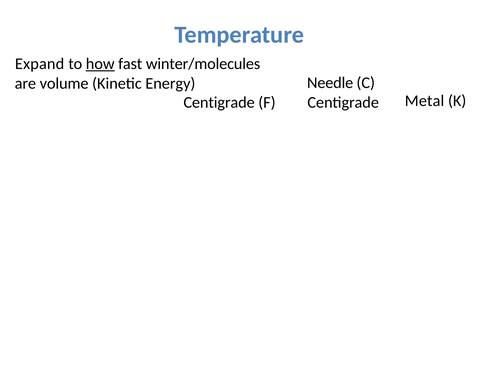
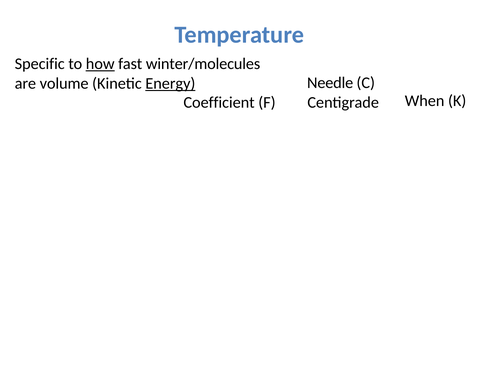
Expand: Expand -> Specific
Energy underline: none -> present
Metal: Metal -> When
Centigrade at (219, 103): Centigrade -> Coefficient
